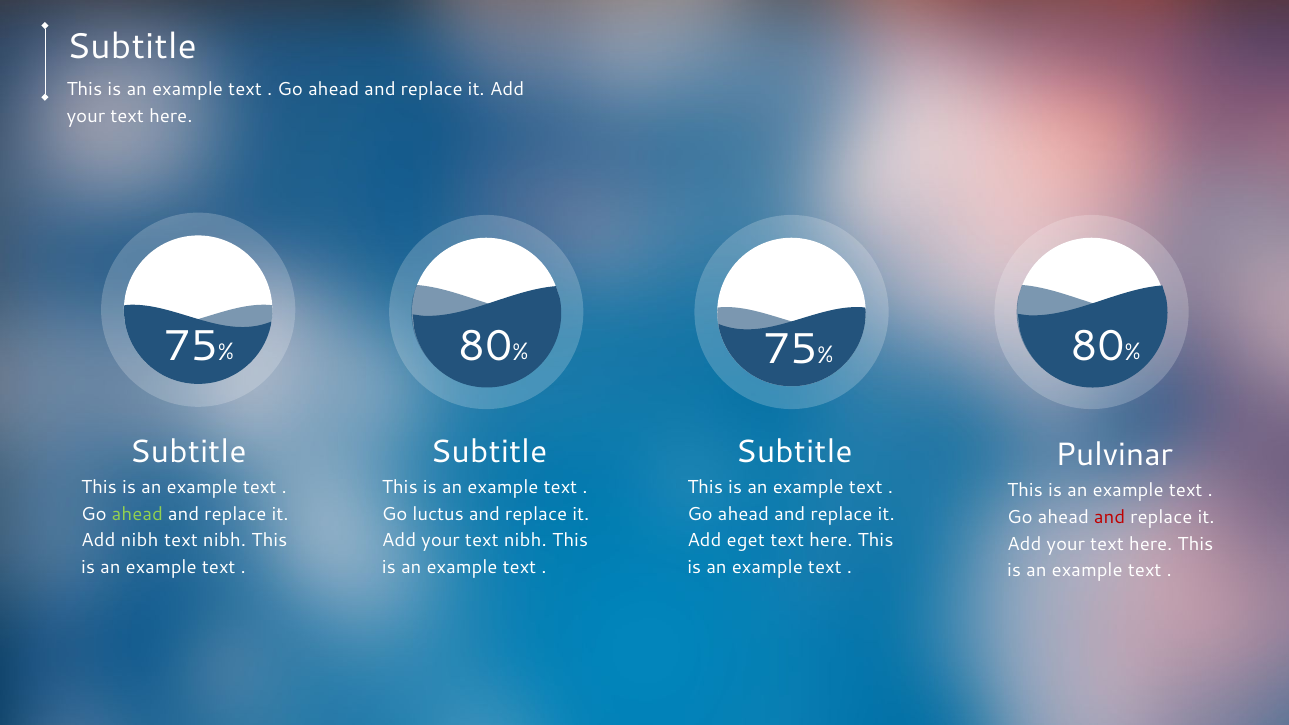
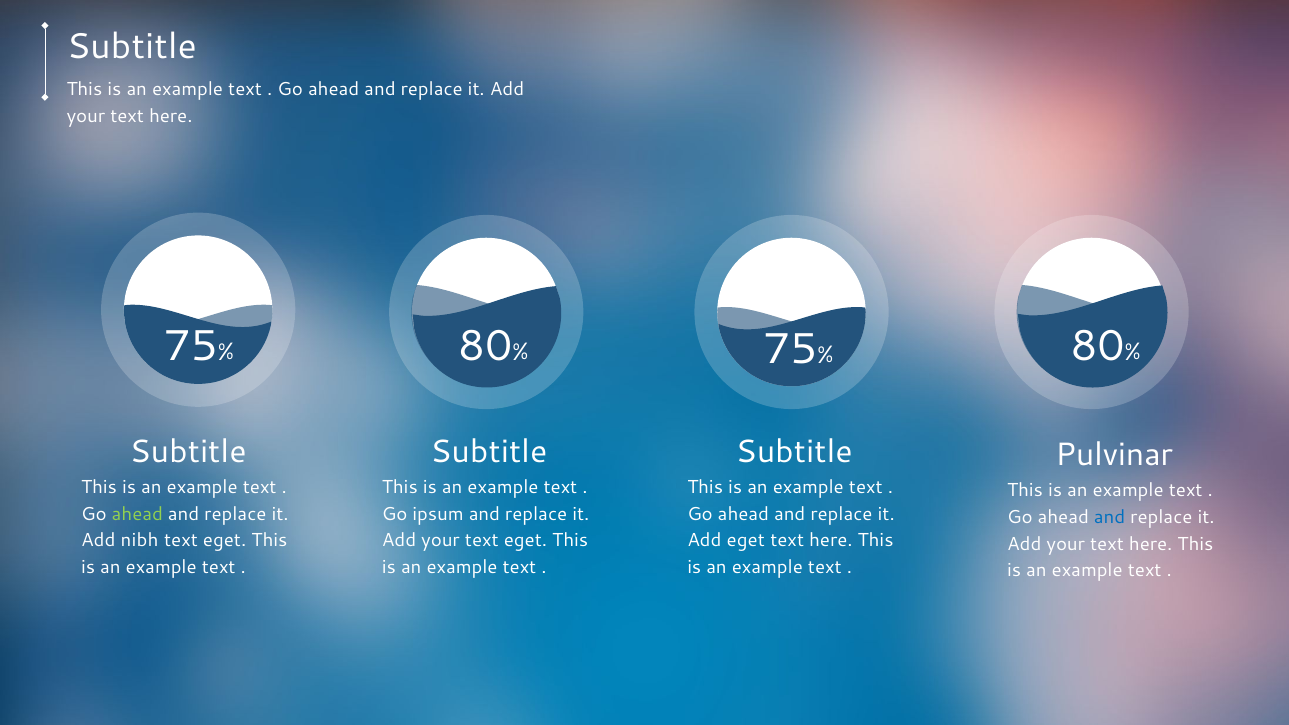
luctus: luctus -> ipsum
and at (1110, 517) colour: red -> blue
nibh at (225, 541): nibh -> eget
your text nibh: nibh -> eget
